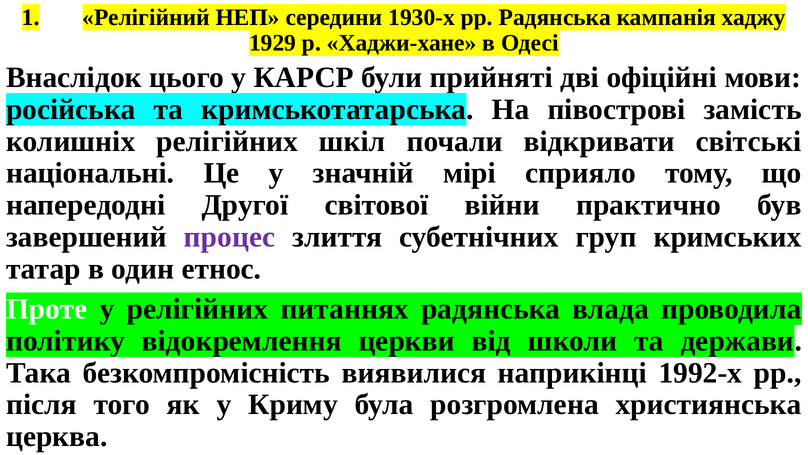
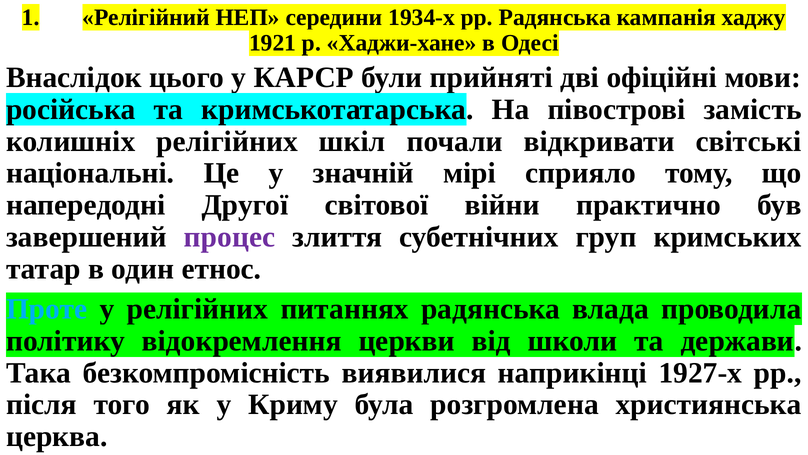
1930-х: 1930-х -> 1934-х
1929: 1929 -> 1921
Проте colour: white -> light blue
1992-х: 1992-х -> 1927-х
